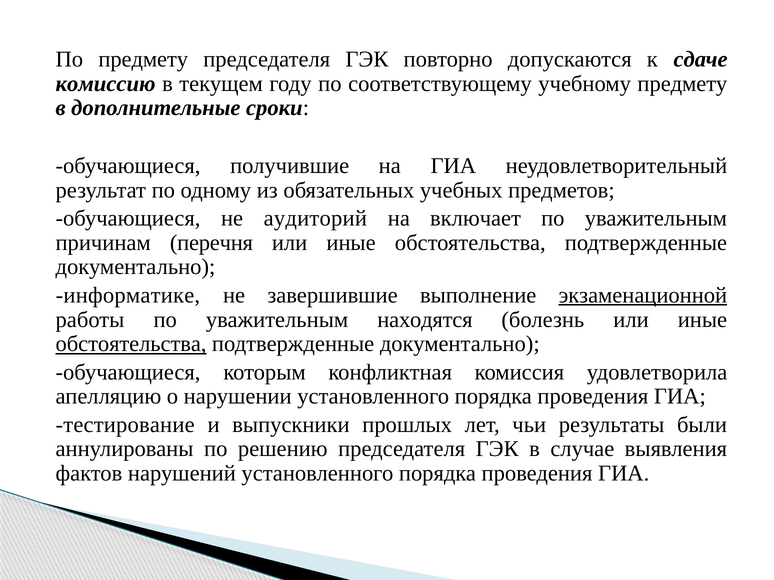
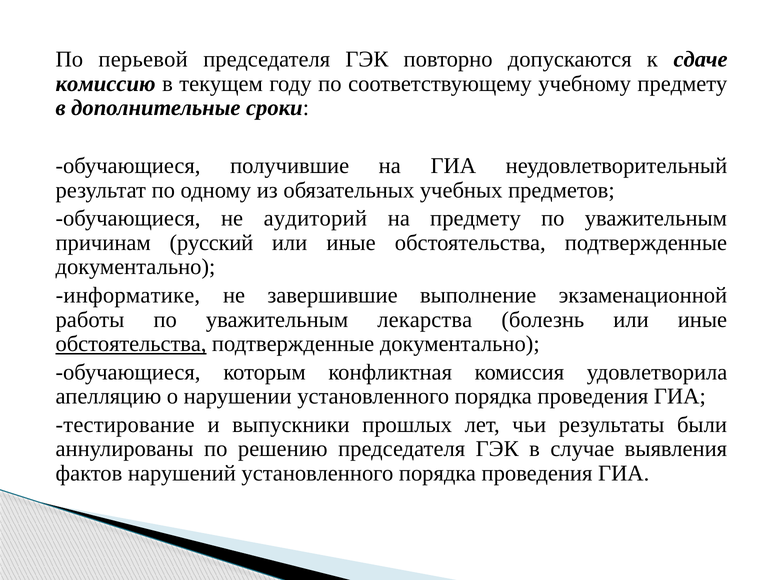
По предмету: предмету -> перьевой
на включает: включает -> предмету
перечня: перечня -> русский
экзаменационной underline: present -> none
находятся: находятся -> лекарства
